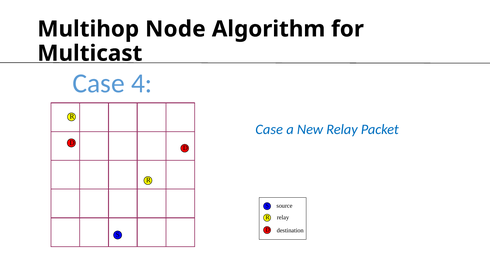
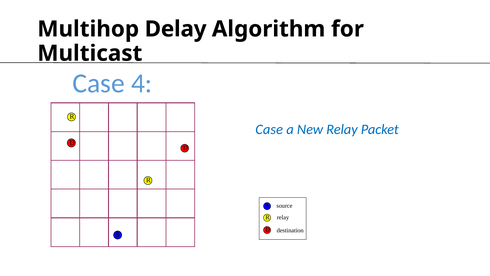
Node: Node -> Delay
